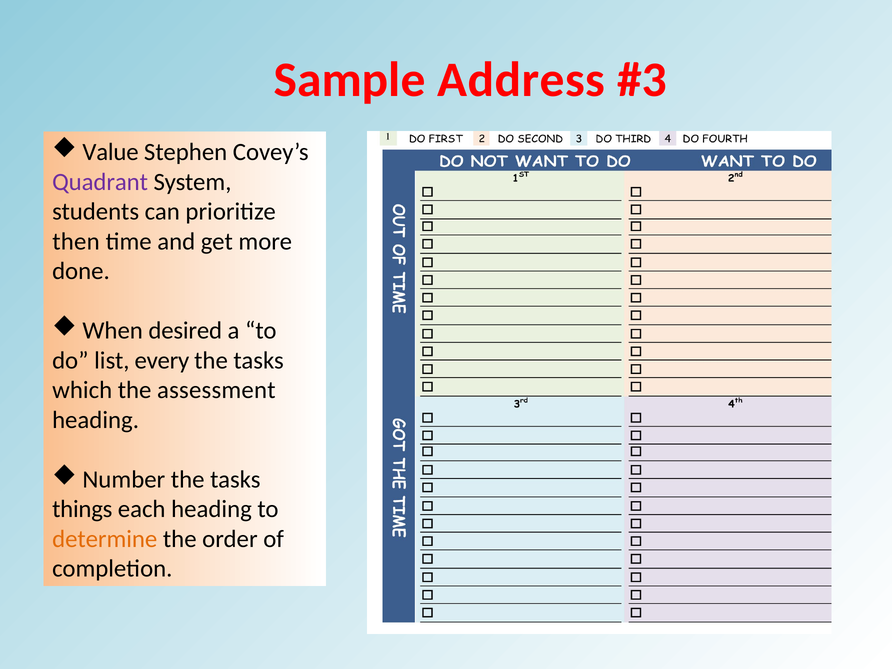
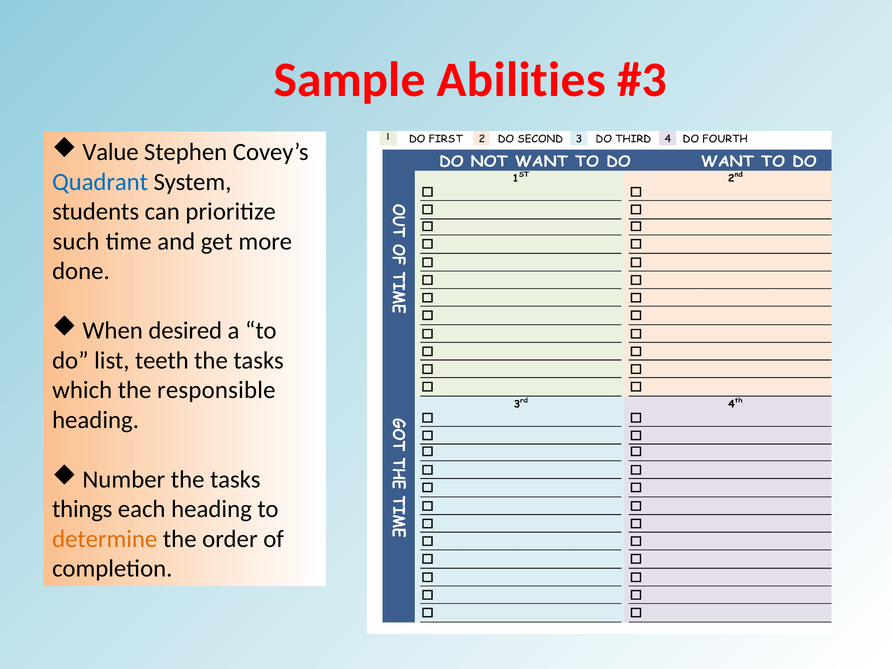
Address: Address -> Abilities
Quadrant colour: purple -> blue
then: then -> such
every: every -> teeth
assessment: assessment -> responsible
